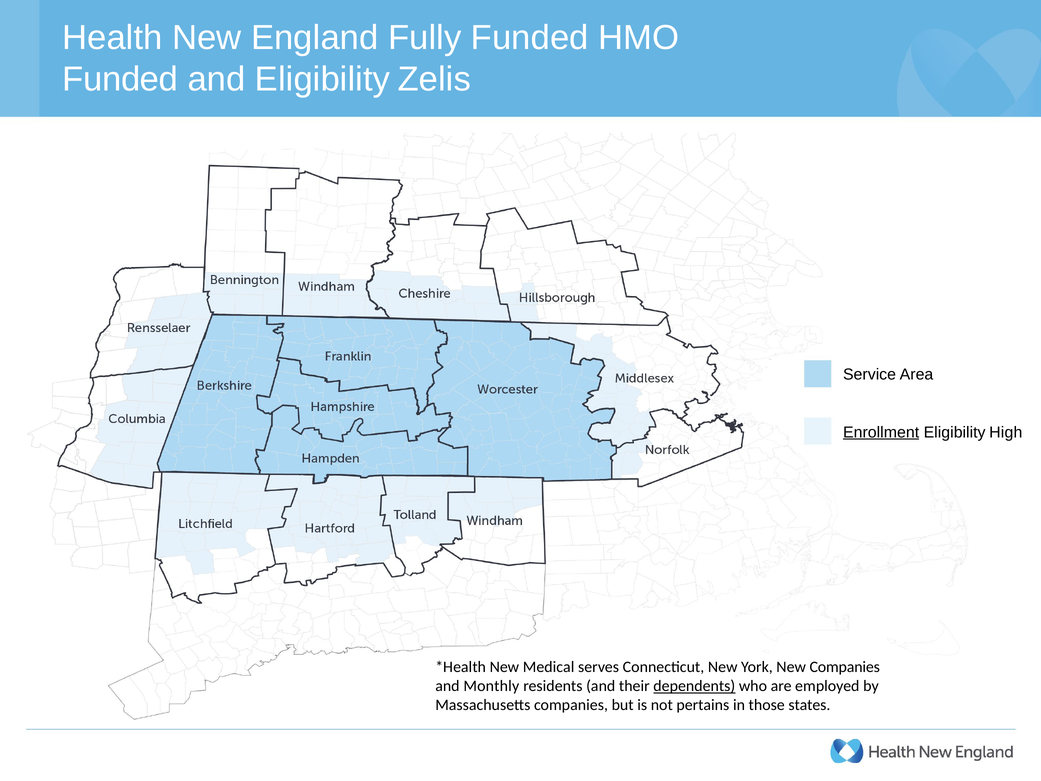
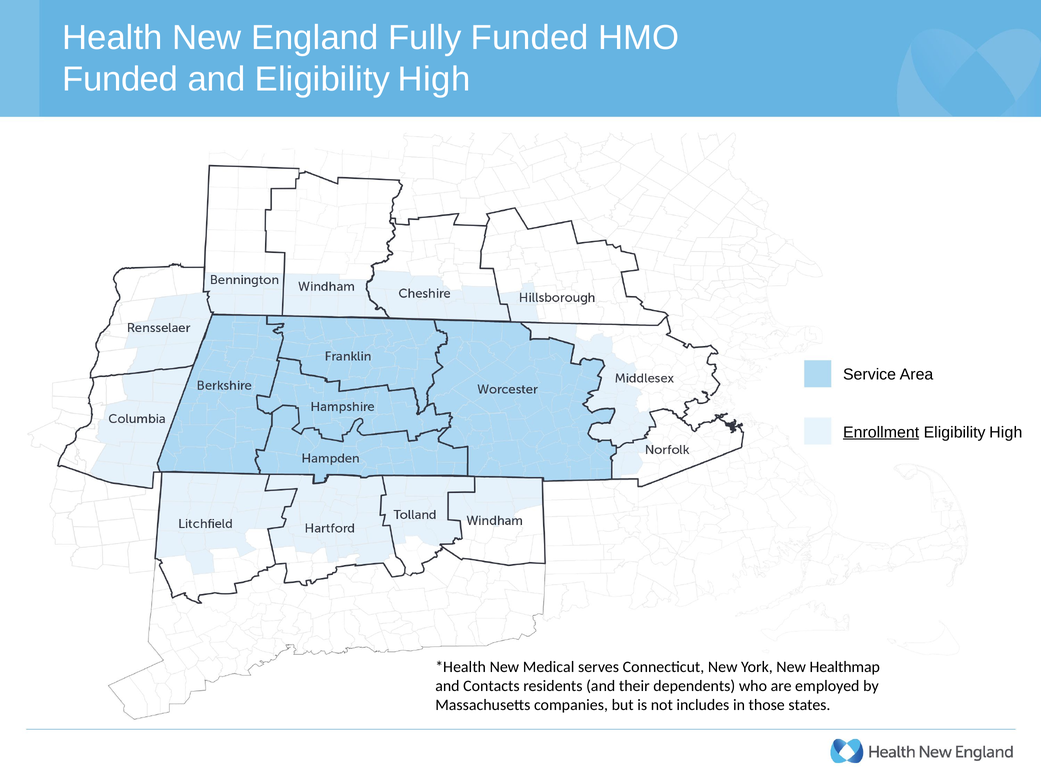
and Eligibility Zelis: Zelis -> High
New Companies: Companies -> Healthmap
Monthly: Monthly -> Contacts
dependents underline: present -> none
pertains: pertains -> includes
